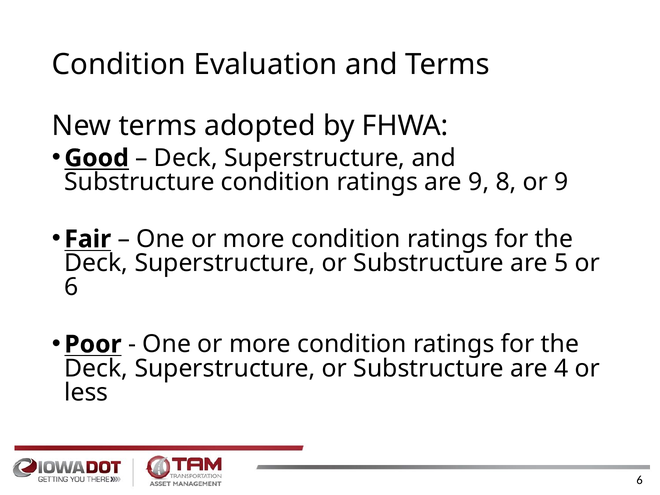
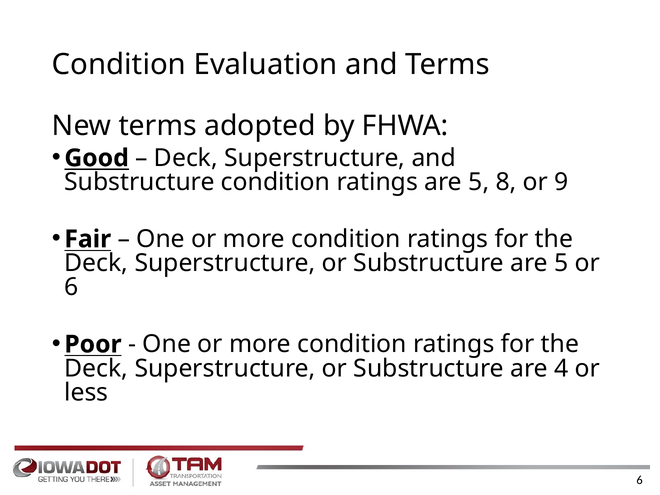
ratings are 9: 9 -> 5
